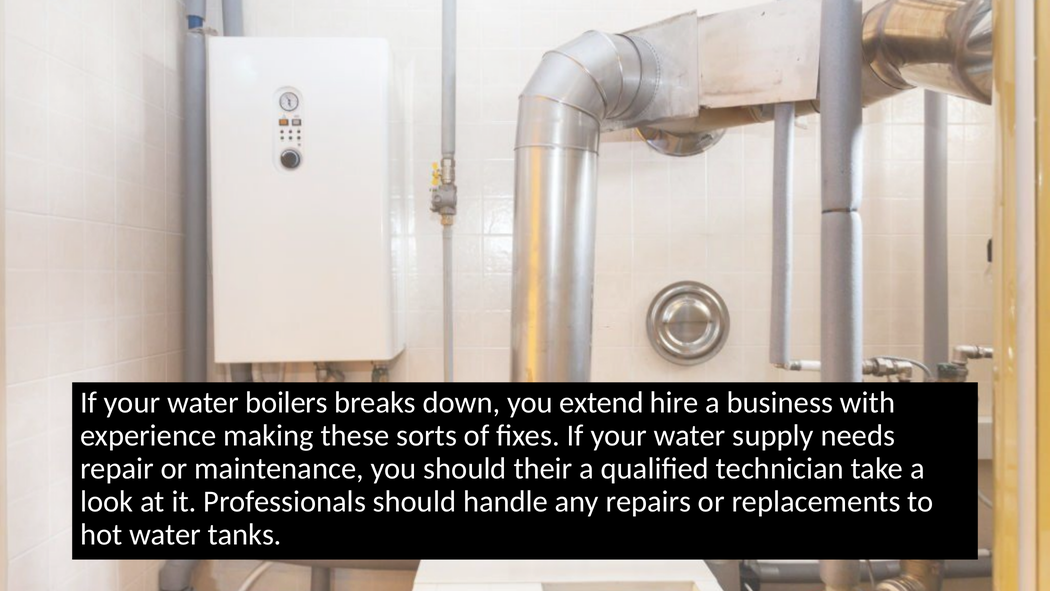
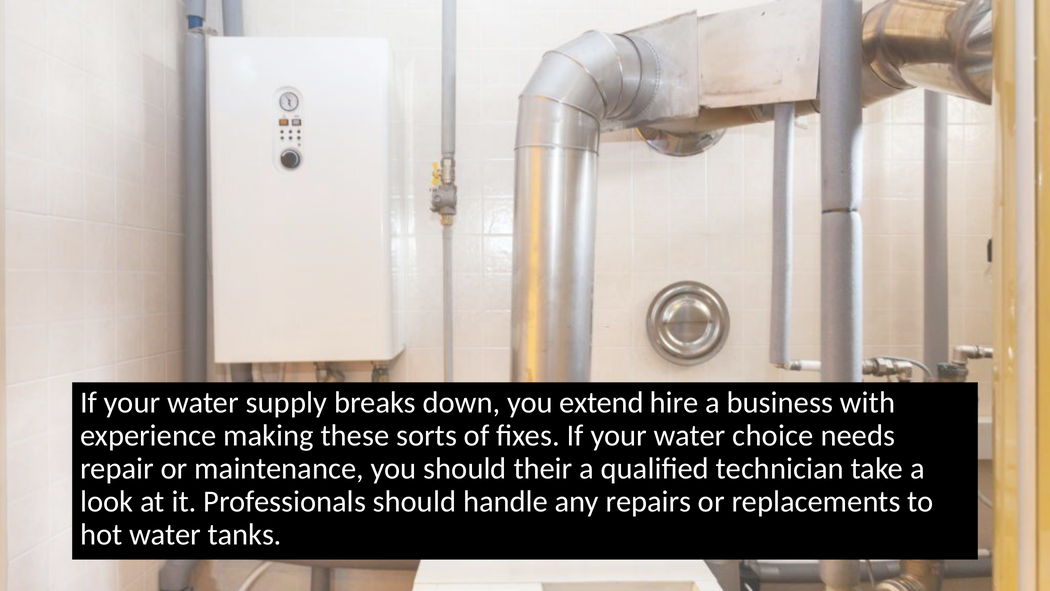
boilers: boilers -> supply
supply: supply -> choice
